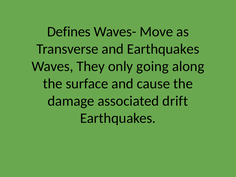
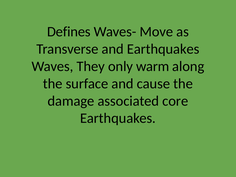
going: going -> warm
drift: drift -> core
